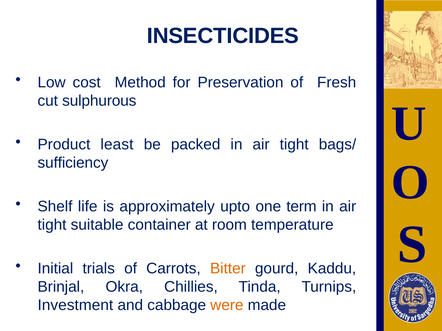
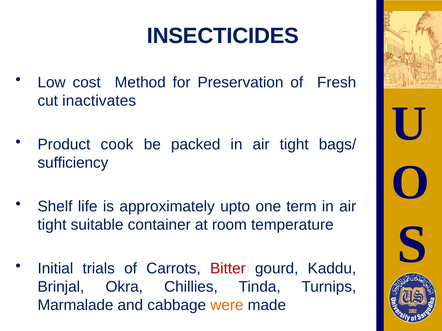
sulphurous: sulphurous -> inactivates
least: least -> cook
Bitter colour: orange -> red
Investment: Investment -> Marmalade
